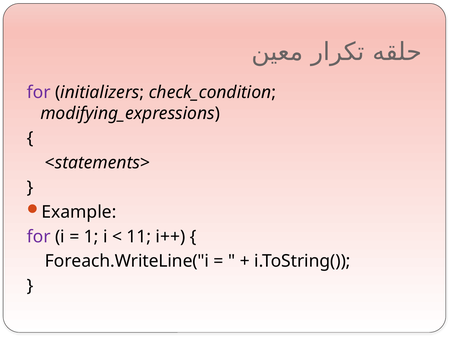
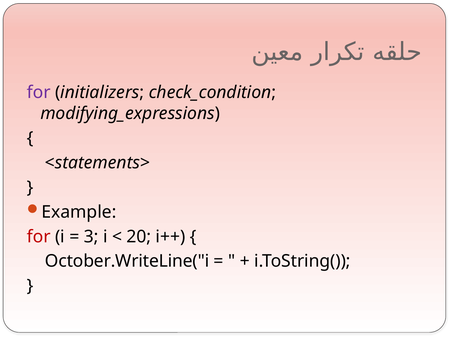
for at (39, 236) colour: purple -> red
1: 1 -> 3
11: 11 -> 20
Foreach.WriteLine("i: Foreach.WriteLine("i -> October.WriteLine("i
